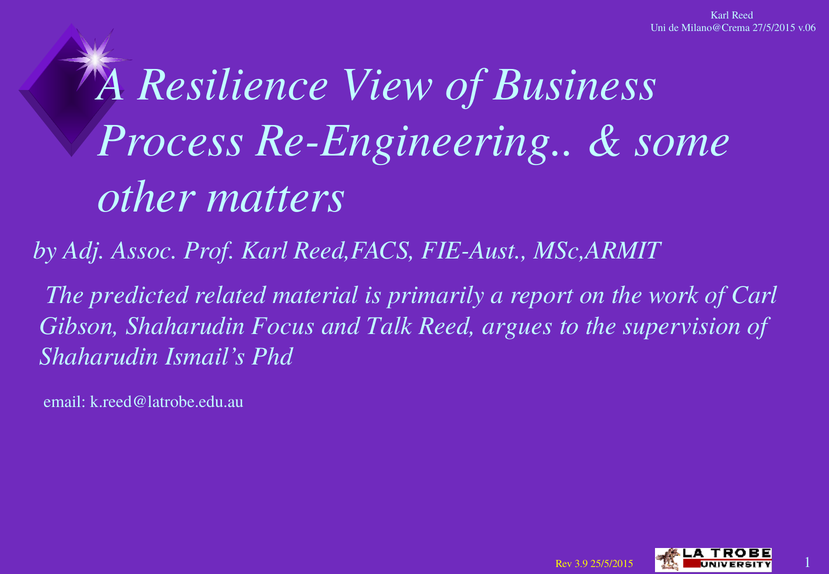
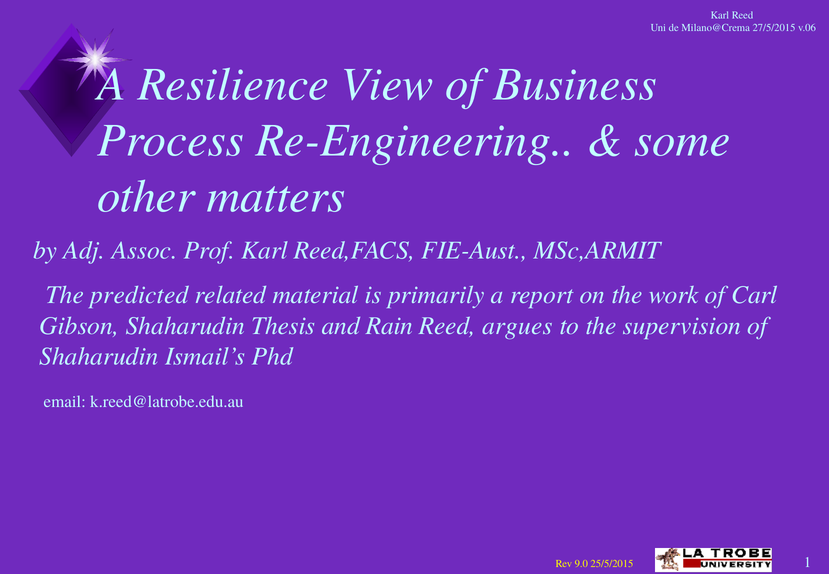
Focus: Focus -> Thesis
Talk: Talk -> Rain
3.9: 3.9 -> 9.0
